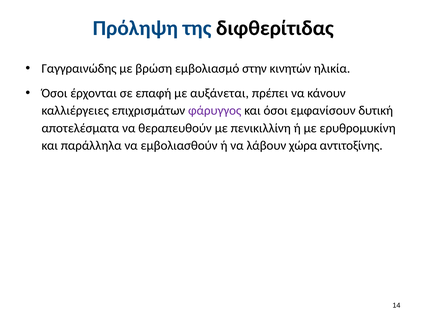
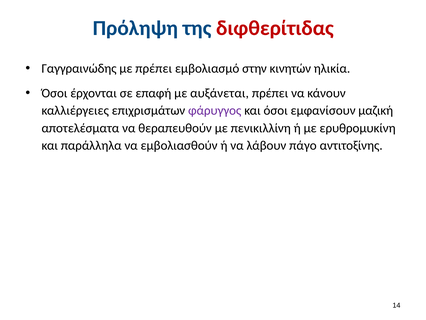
διφθερίτιδας colour: black -> red
με βρώση: βρώση -> πρέπει
δυτική: δυτική -> μαζική
χώρα: χώρα -> πάγο
